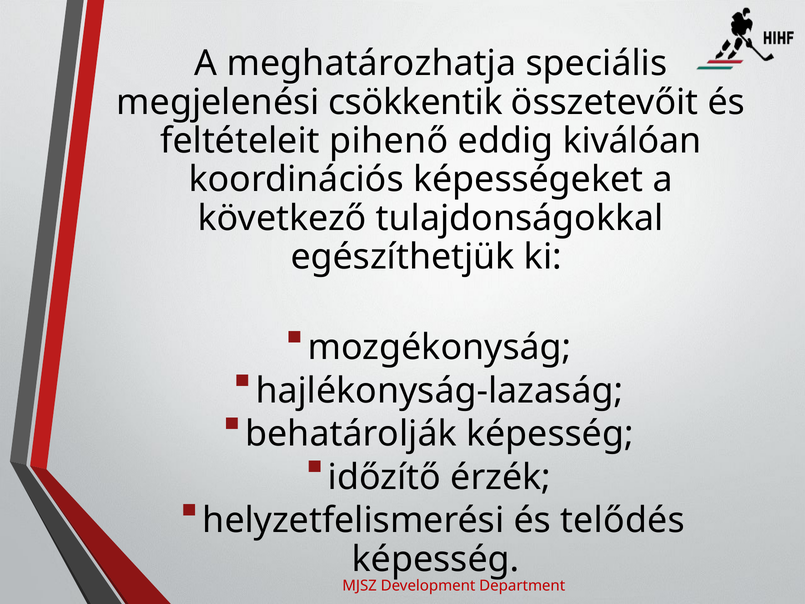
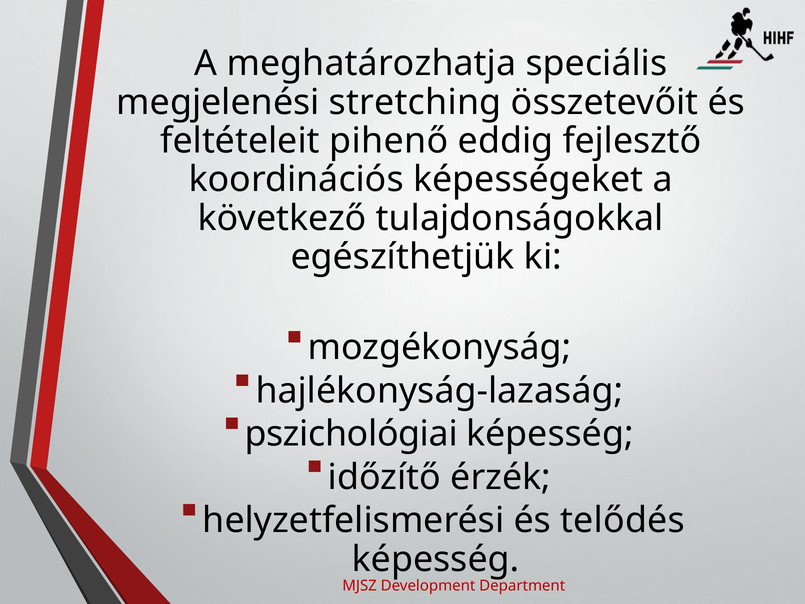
csökkentik: csökkentik -> stretching
kiválóan: kiválóan -> fejlesztő
behatárolják: behatárolják -> pszichológiai
